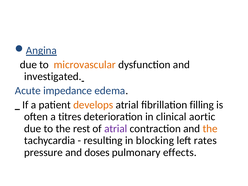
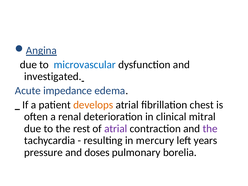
microvascular colour: orange -> blue
filling: filling -> chest
titres: titres -> renal
aortic: aortic -> mitral
the at (210, 129) colour: orange -> purple
blocking: blocking -> mercury
rates: rates -> years
effects: effects -> borelia
